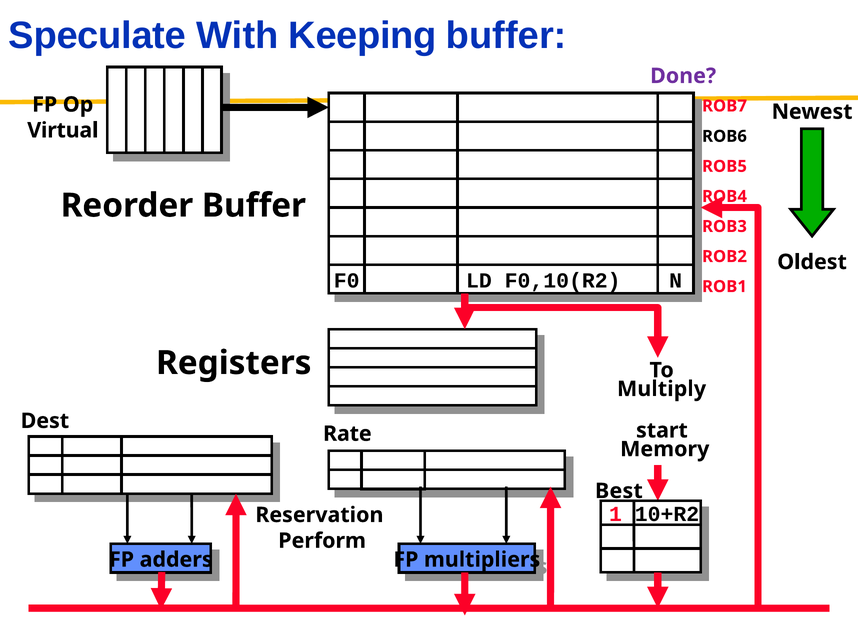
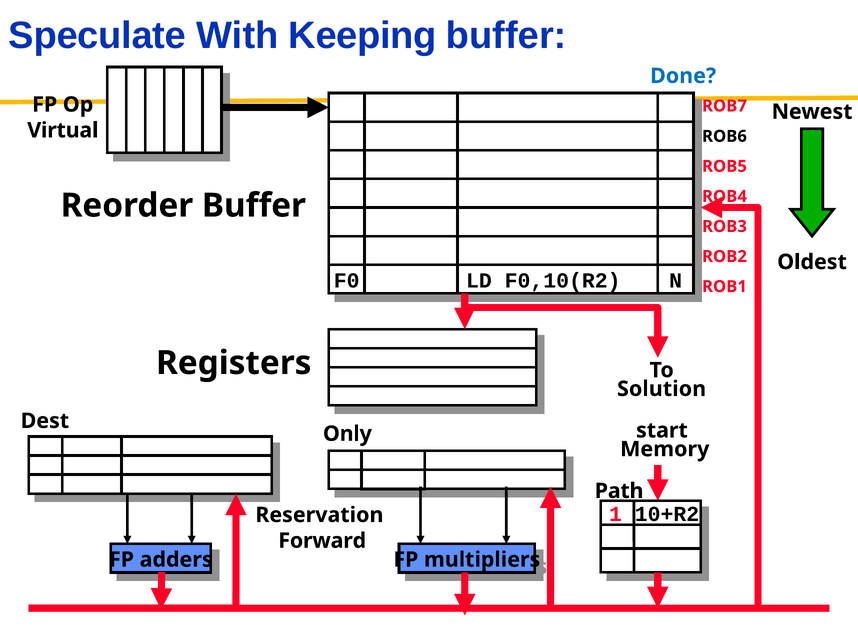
Done colour: purple -> blue
Multiply: Multiply -> Solution
Rate: Rate -> Only
Best: Best -> Path
Perform: Perform -> Forward
